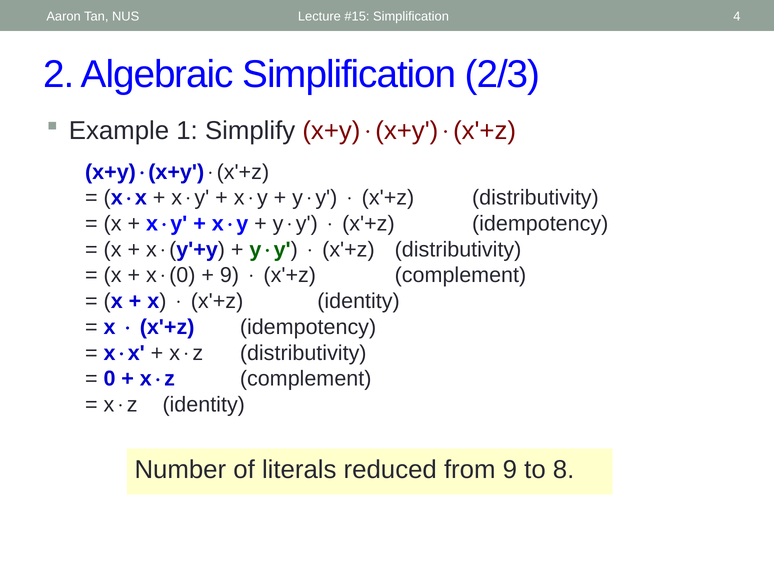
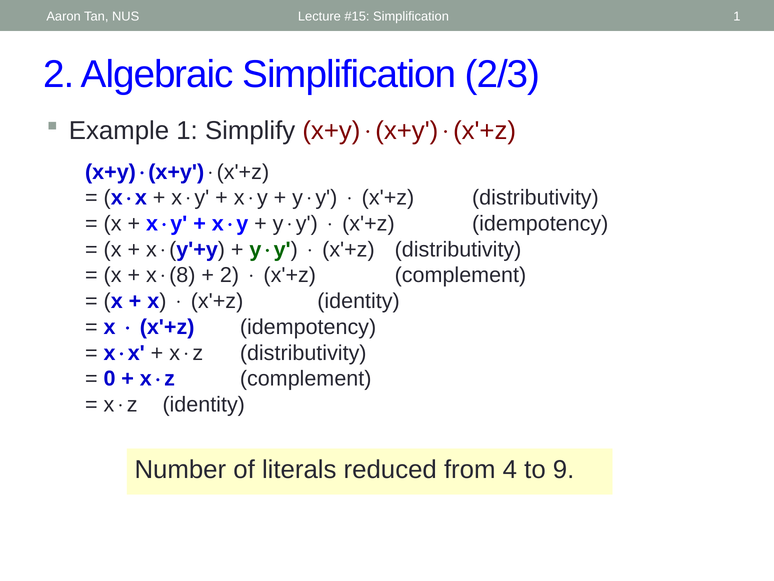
Simplification 4: 4 -> 1
0 at (182, 275): 0 -> 8
9 at (230, 275): 9 -> 2
from 9: 9 -> 4
8: 8 -> 9
